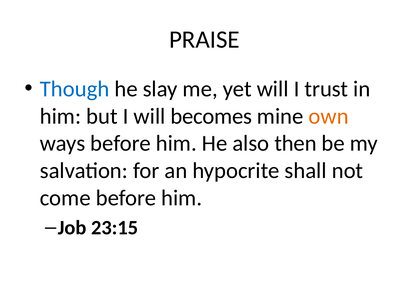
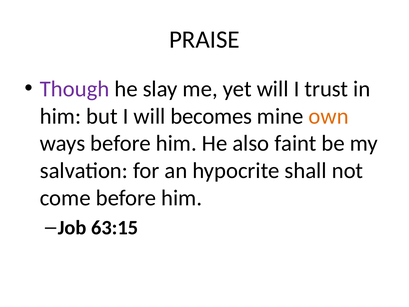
Though colour: blue -> purple
then: then -> faint
23:15: 23:15 -> 63:15
